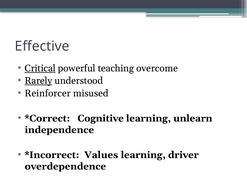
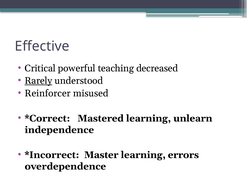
Critical underline: present -> none
overcome: overcome -> decreased
Cognitive: Cognitive -> Mastered
Values: Values -> Master
driver: driver -> errors
